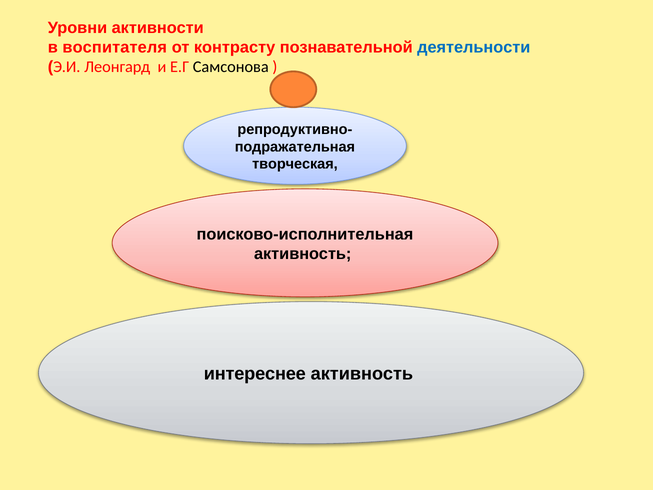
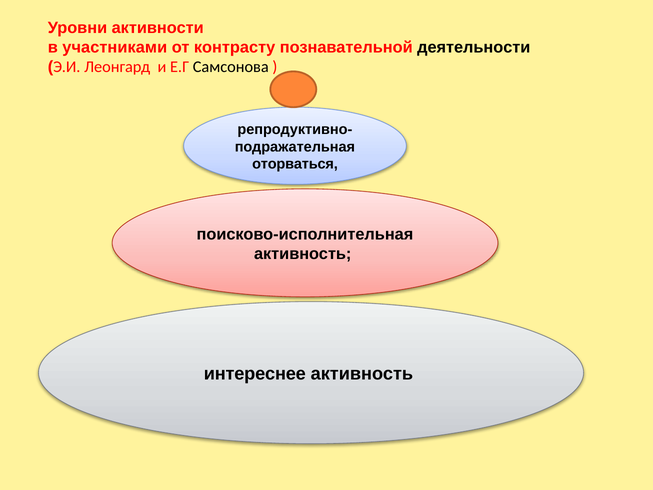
воспитателя: воспитателя -> участниками
деятельности colour: blue -> black
творческая: творческая -> оторваться
